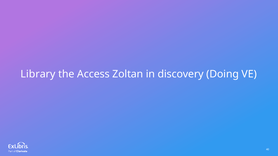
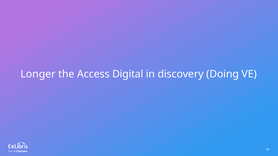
Library: Library -> Longer
Zoltan: Zoltan -> Digital
